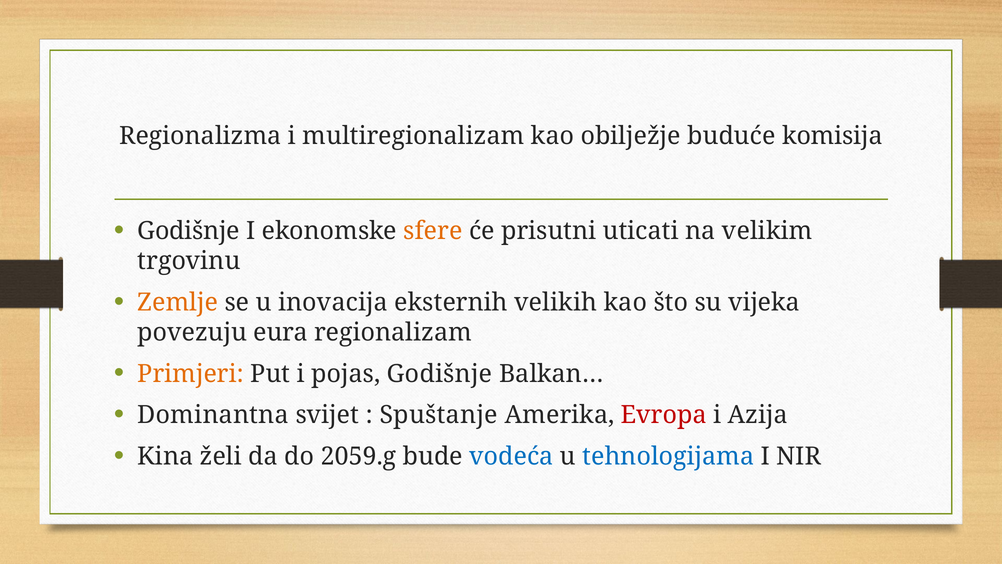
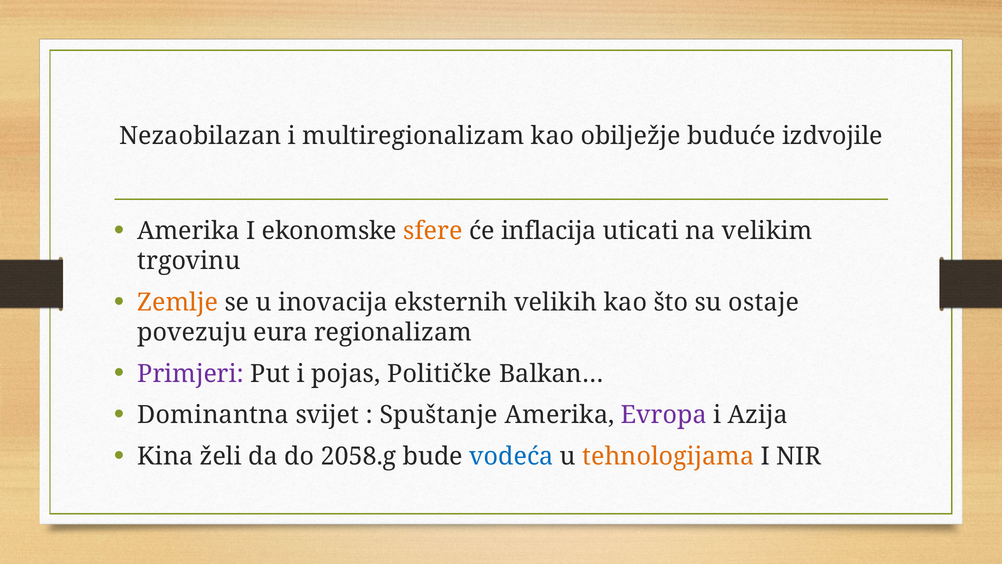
Regionalizma: Regionalizma -> Nezaobilazan
komisija: komisija -> izdvojile
Godišnje at (189, 231): Godišnje -> Amerika
prisutni: prisutni -> inflacija
vijeka: vijeka -> ostaje
Primjeri colour: orange -> purple
pojas Godišnje: Godišnje -> Političke
Evropa colour: red -> purple
2059.g: 2059.g -> 2058.g
tehnologijama colour: blue -> orange
